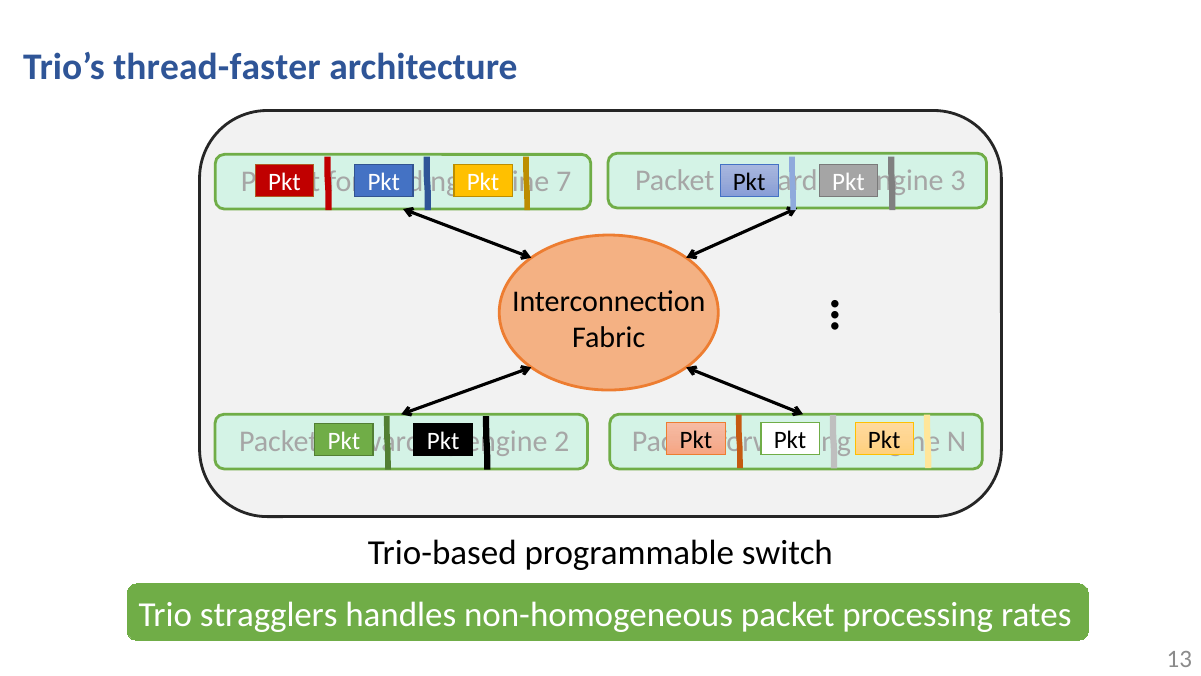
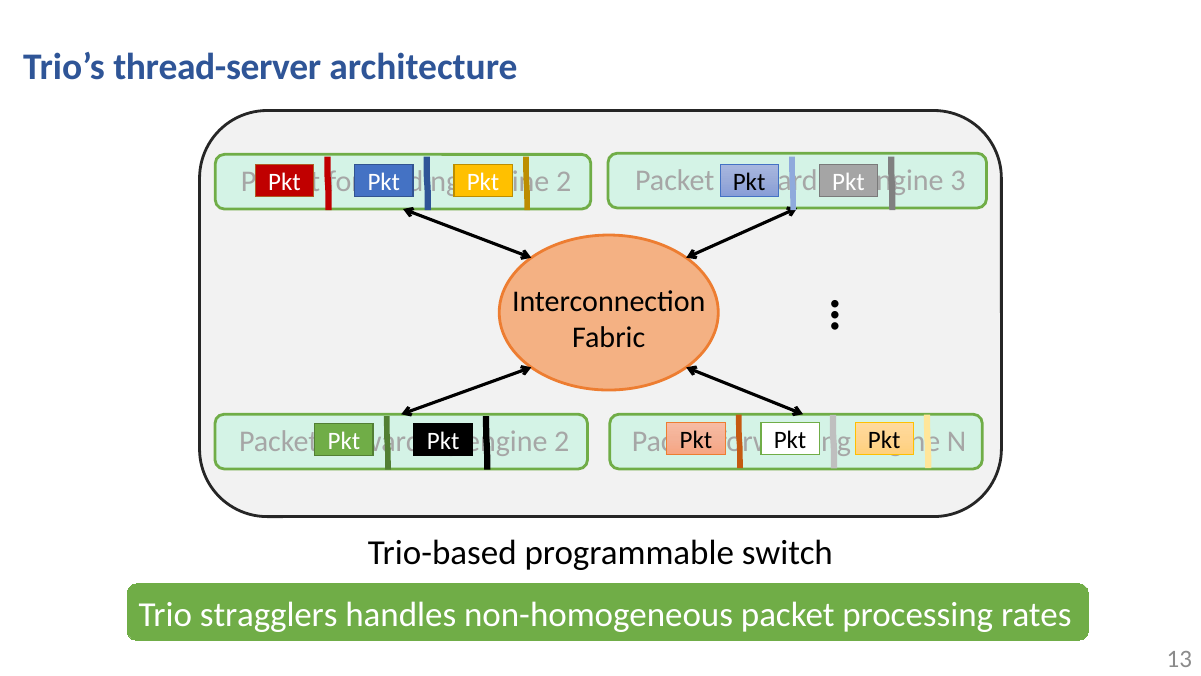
thread-faster: thread-faster -> thread-server
7 at (564, 181): 7 -> 2
